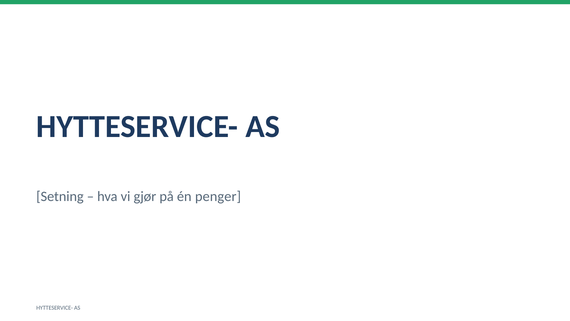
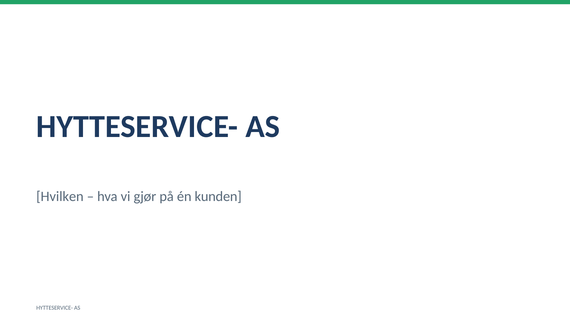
Setning: Setning -> Hvilken
penger: penger -> kunden
